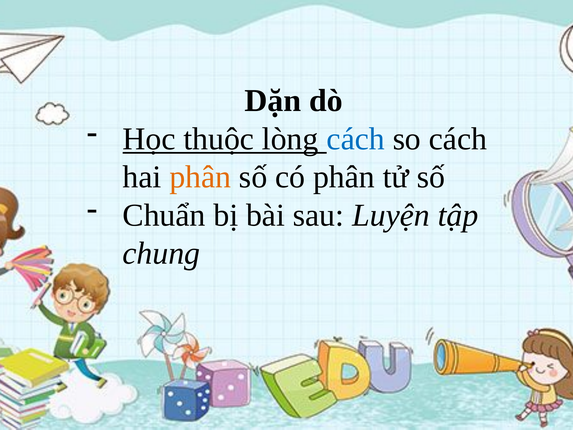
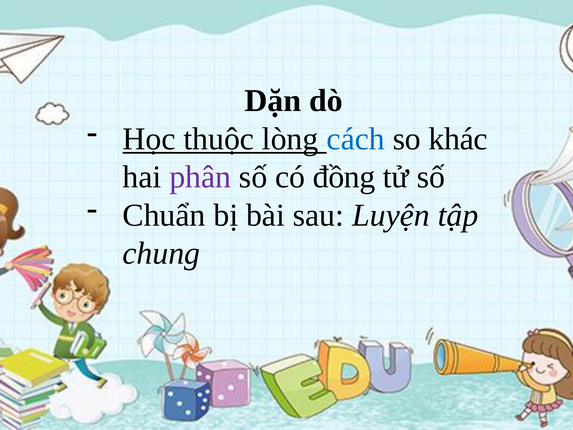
so cách: cách -> khác
phân at (200, 177) colour: orange -> purple
có phân: phân -> đồng
